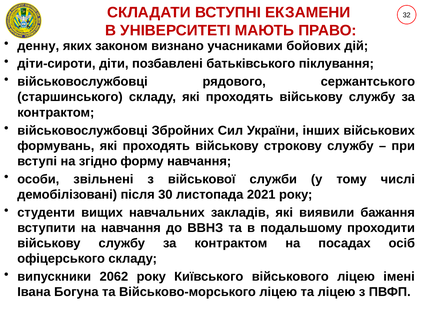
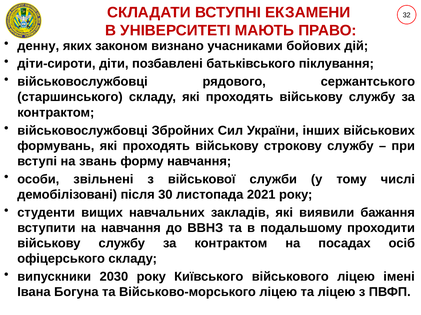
згідно: згідно -> звань
2062: 2062 -> 2030
